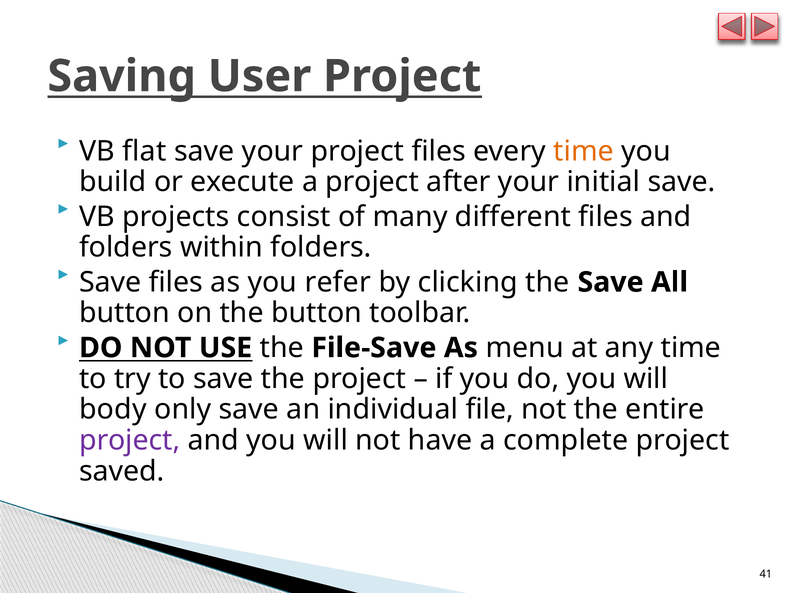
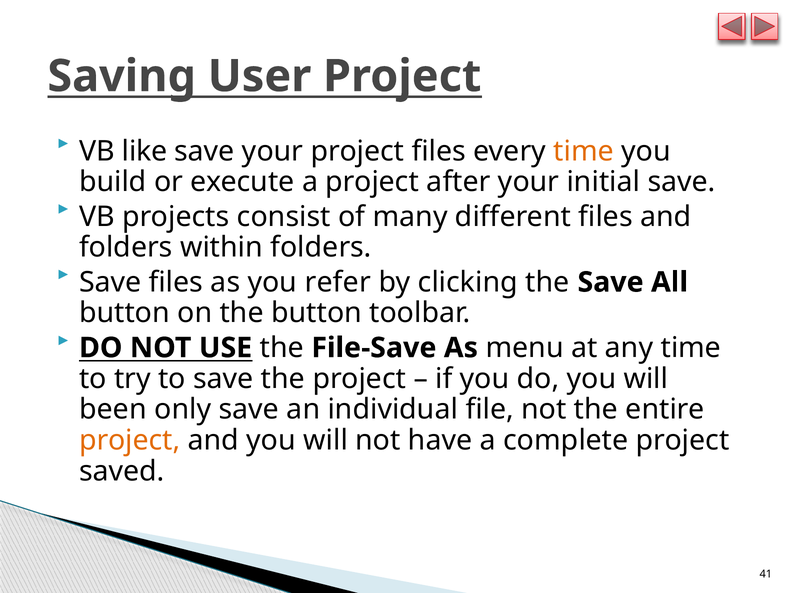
flat: flat -> like
body: body -> been
project at (130, 440) colour: purple -> orange
